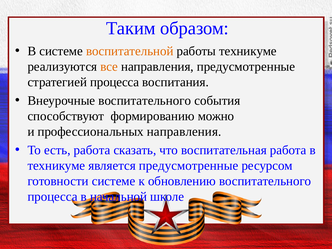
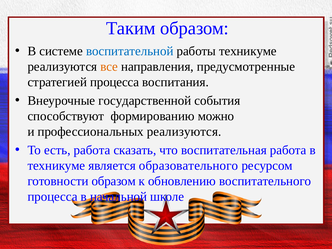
воспитательной colour: orange -> blue
Внеурочные воспитательного: воспитательного -> государственной
профессиональных направления: направления -> реализуются
является предусмотренные: предусмотренные -> образовательного
готовности системе: системе -> образом
